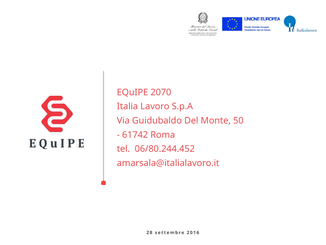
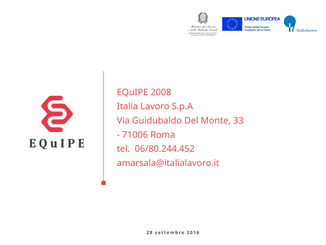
2070: 2070 -> 2008
50: 50 -> 33
61742: 61742 -> 71006
